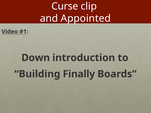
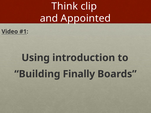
Curse: Curse -> Think
Down: Down -> Using
